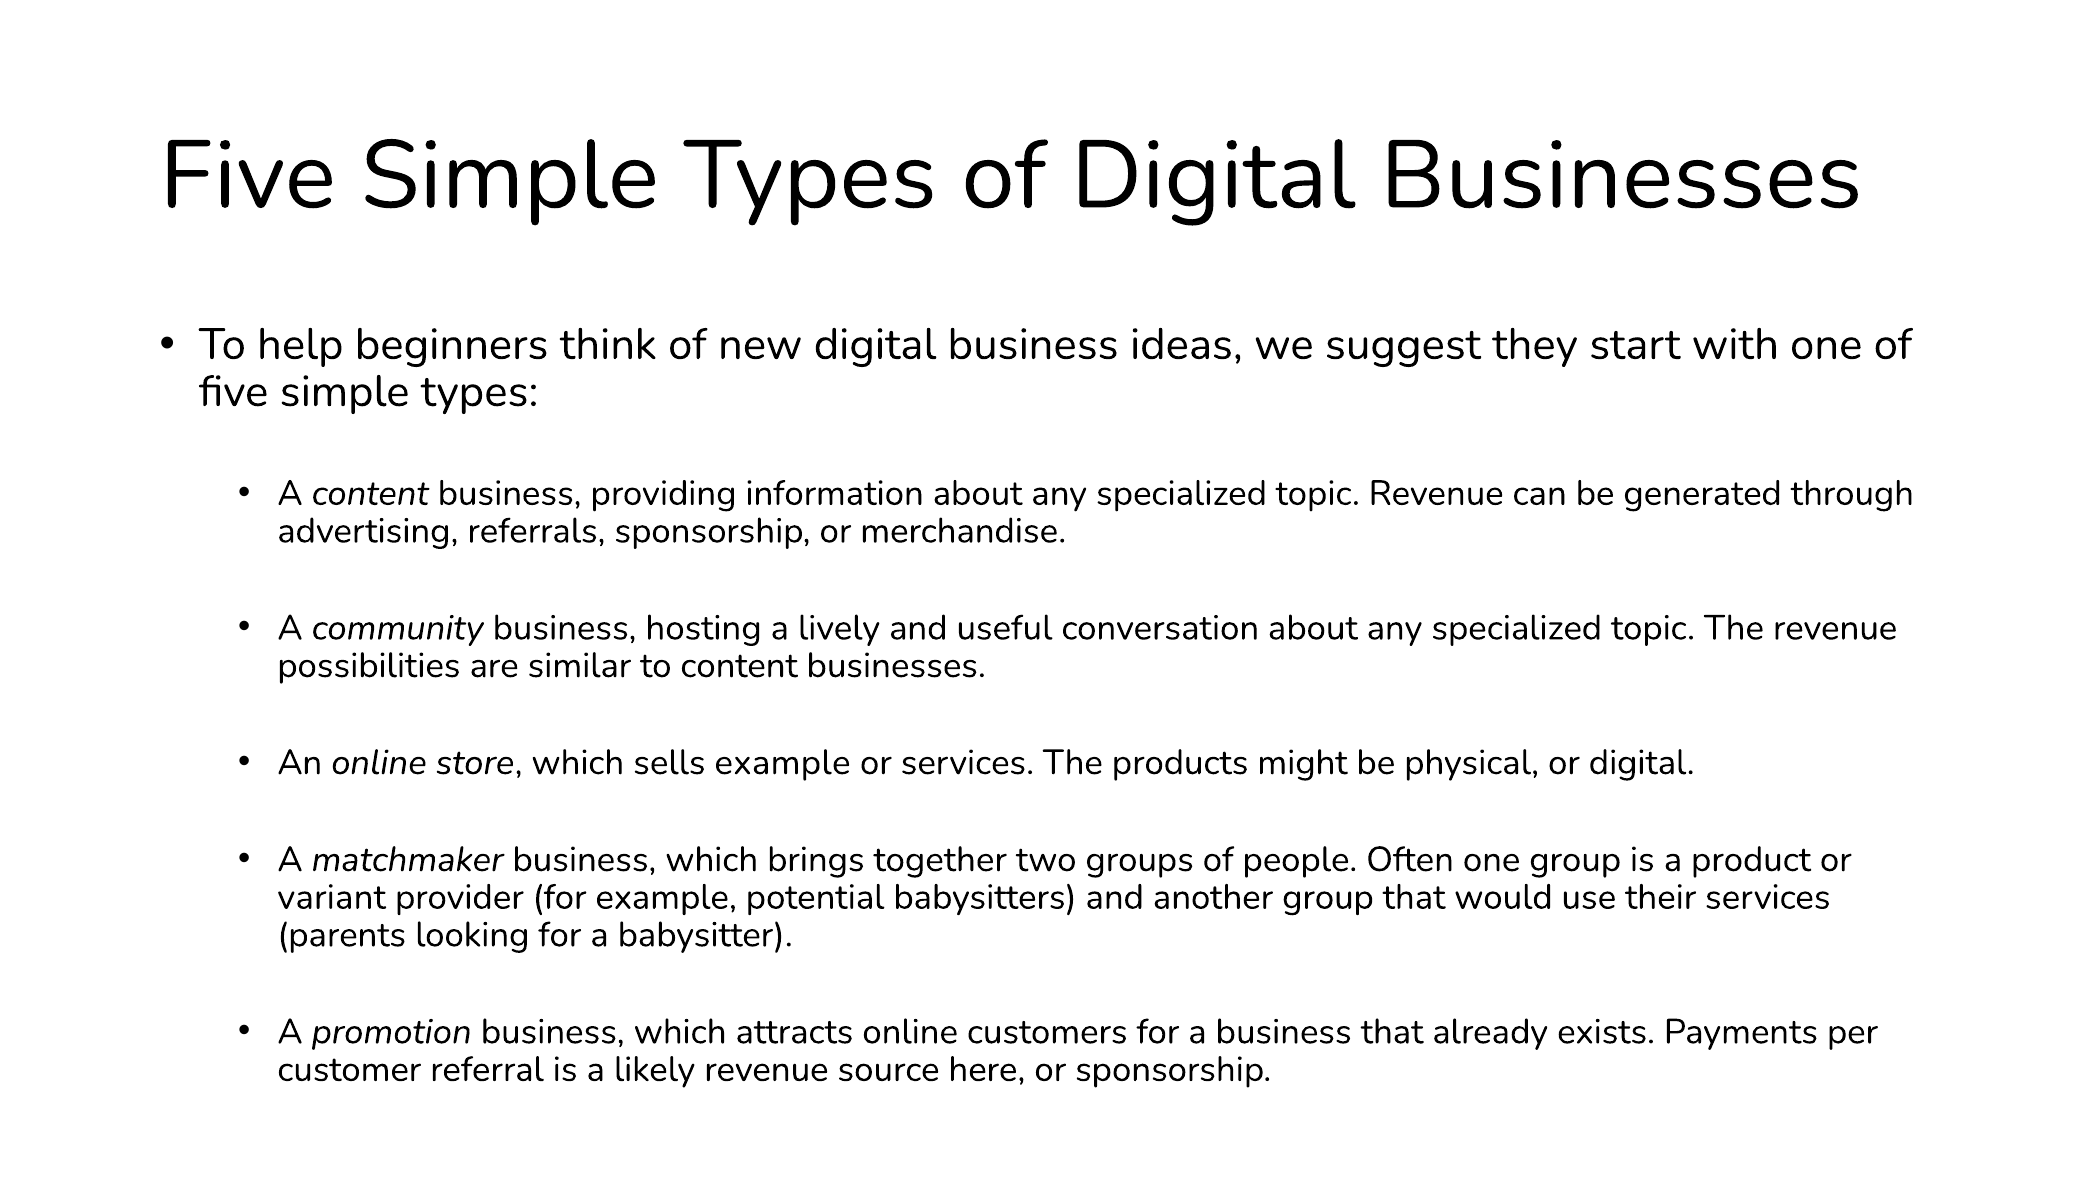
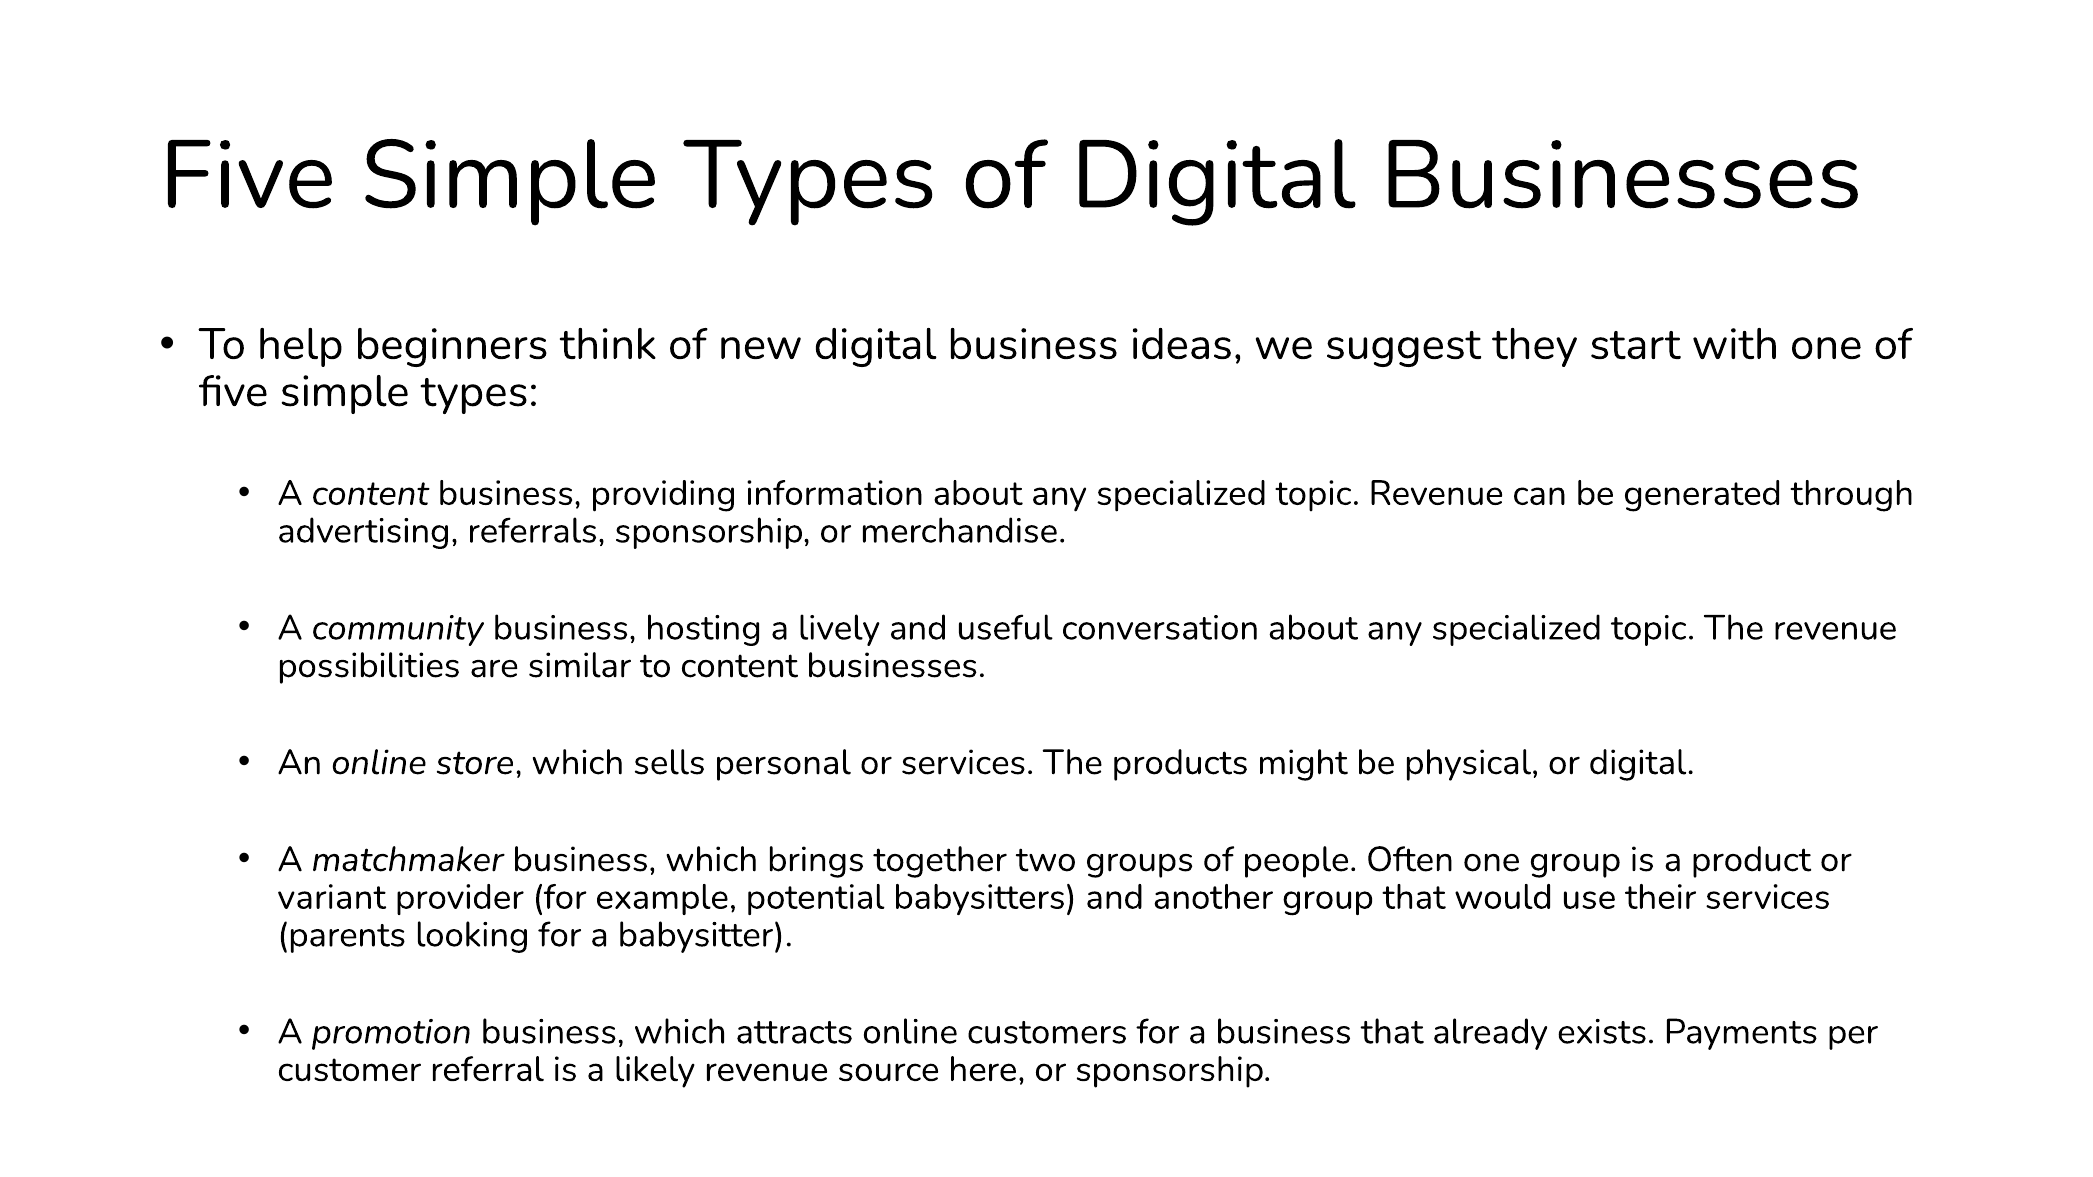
sells example: example -> personal
